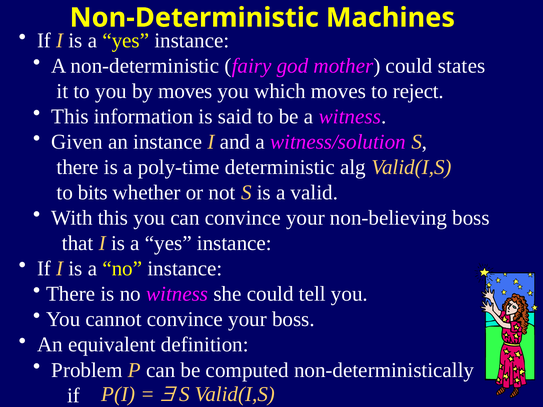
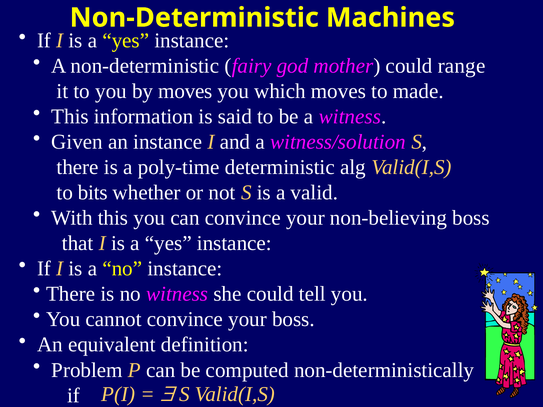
states: states -> range
reject: reject -> made
